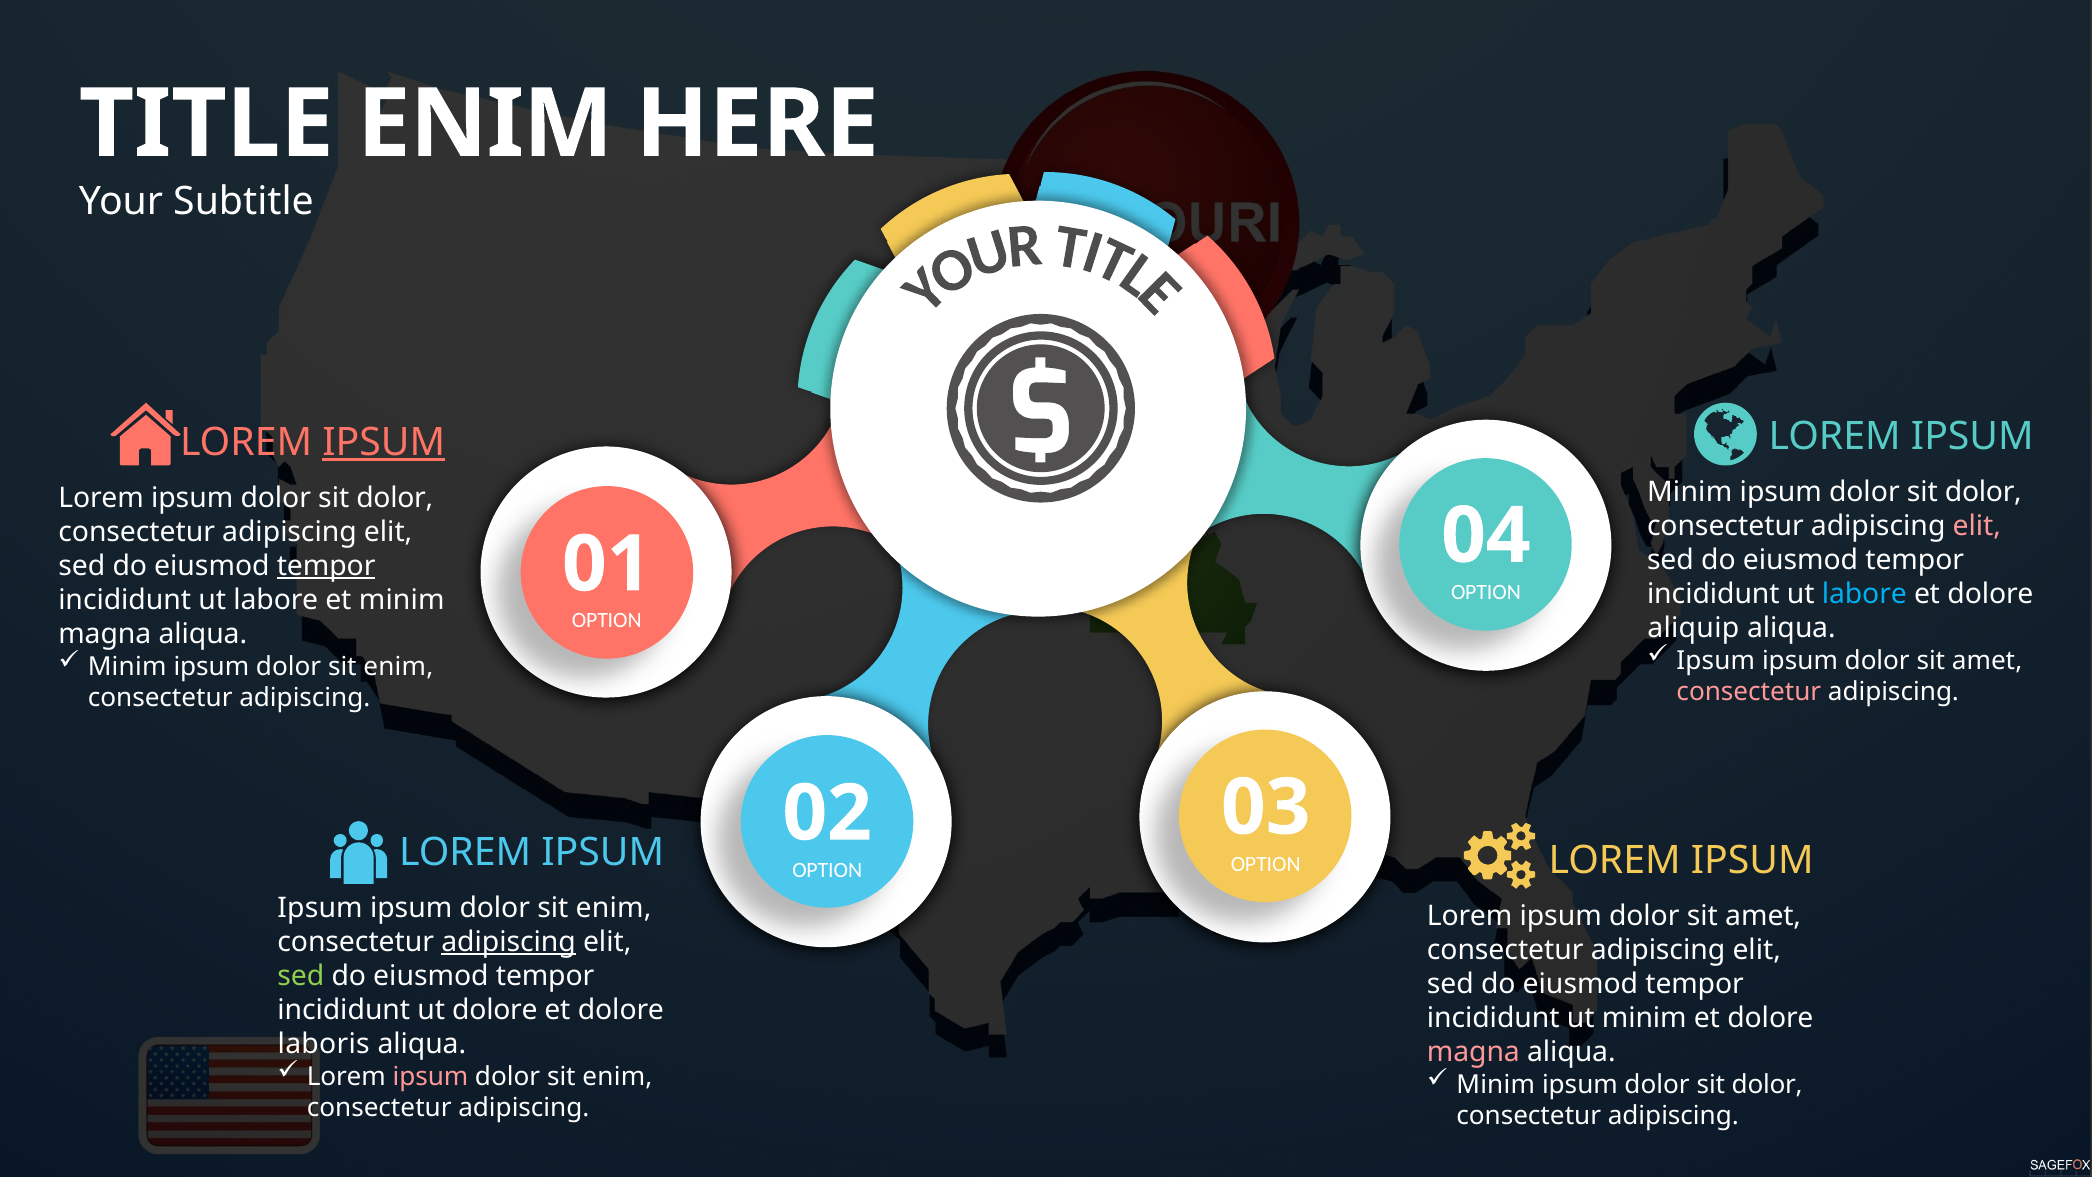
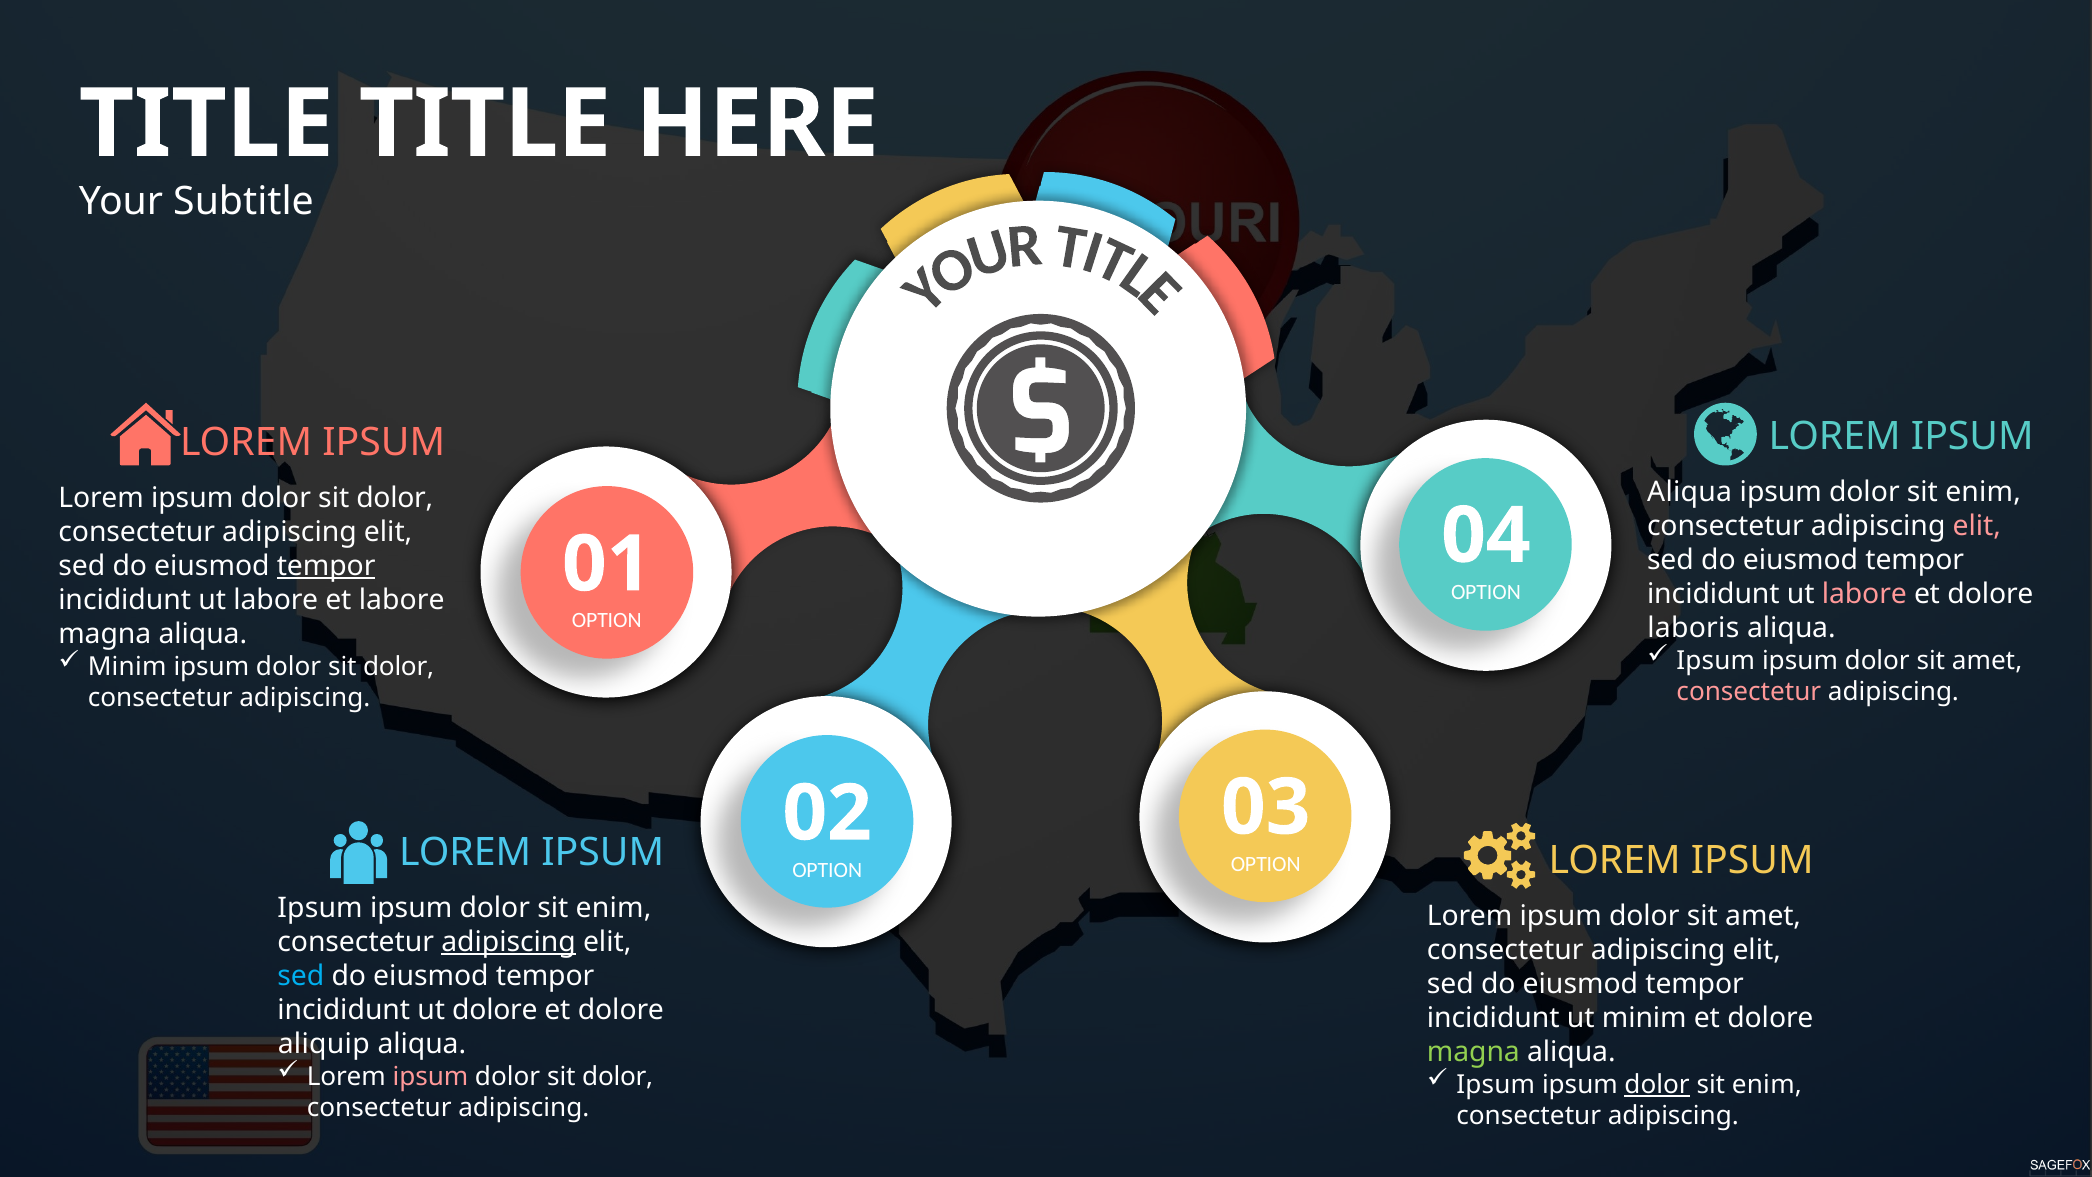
ENIM at (485, 124): ENIM -> TITLE
IPSUM at (384, 443) underline: present -> none
Minim at (1690, 492): Minim -> Aliqua
dolor at (1983, 492): dolor -> enim
labore at (1864, 594) colour: light blue -> pink
et minim: minim -> labore
aliquip: aliquip -> laboris
enim at (398, 666): enim -> dolor
sed at (301, 976) colour: light green -> light blue
laboris: laboris -> aliquip
magna at (1473, 1052) colour: pink -> light green
enim at (617, 1076): enim -> dolor
Minim at (1496, 1084): Minim -> Ipsum
dolor at (1657, 1084) underline: none -> present
dolor at (1767, 1084): dolor -> enim
